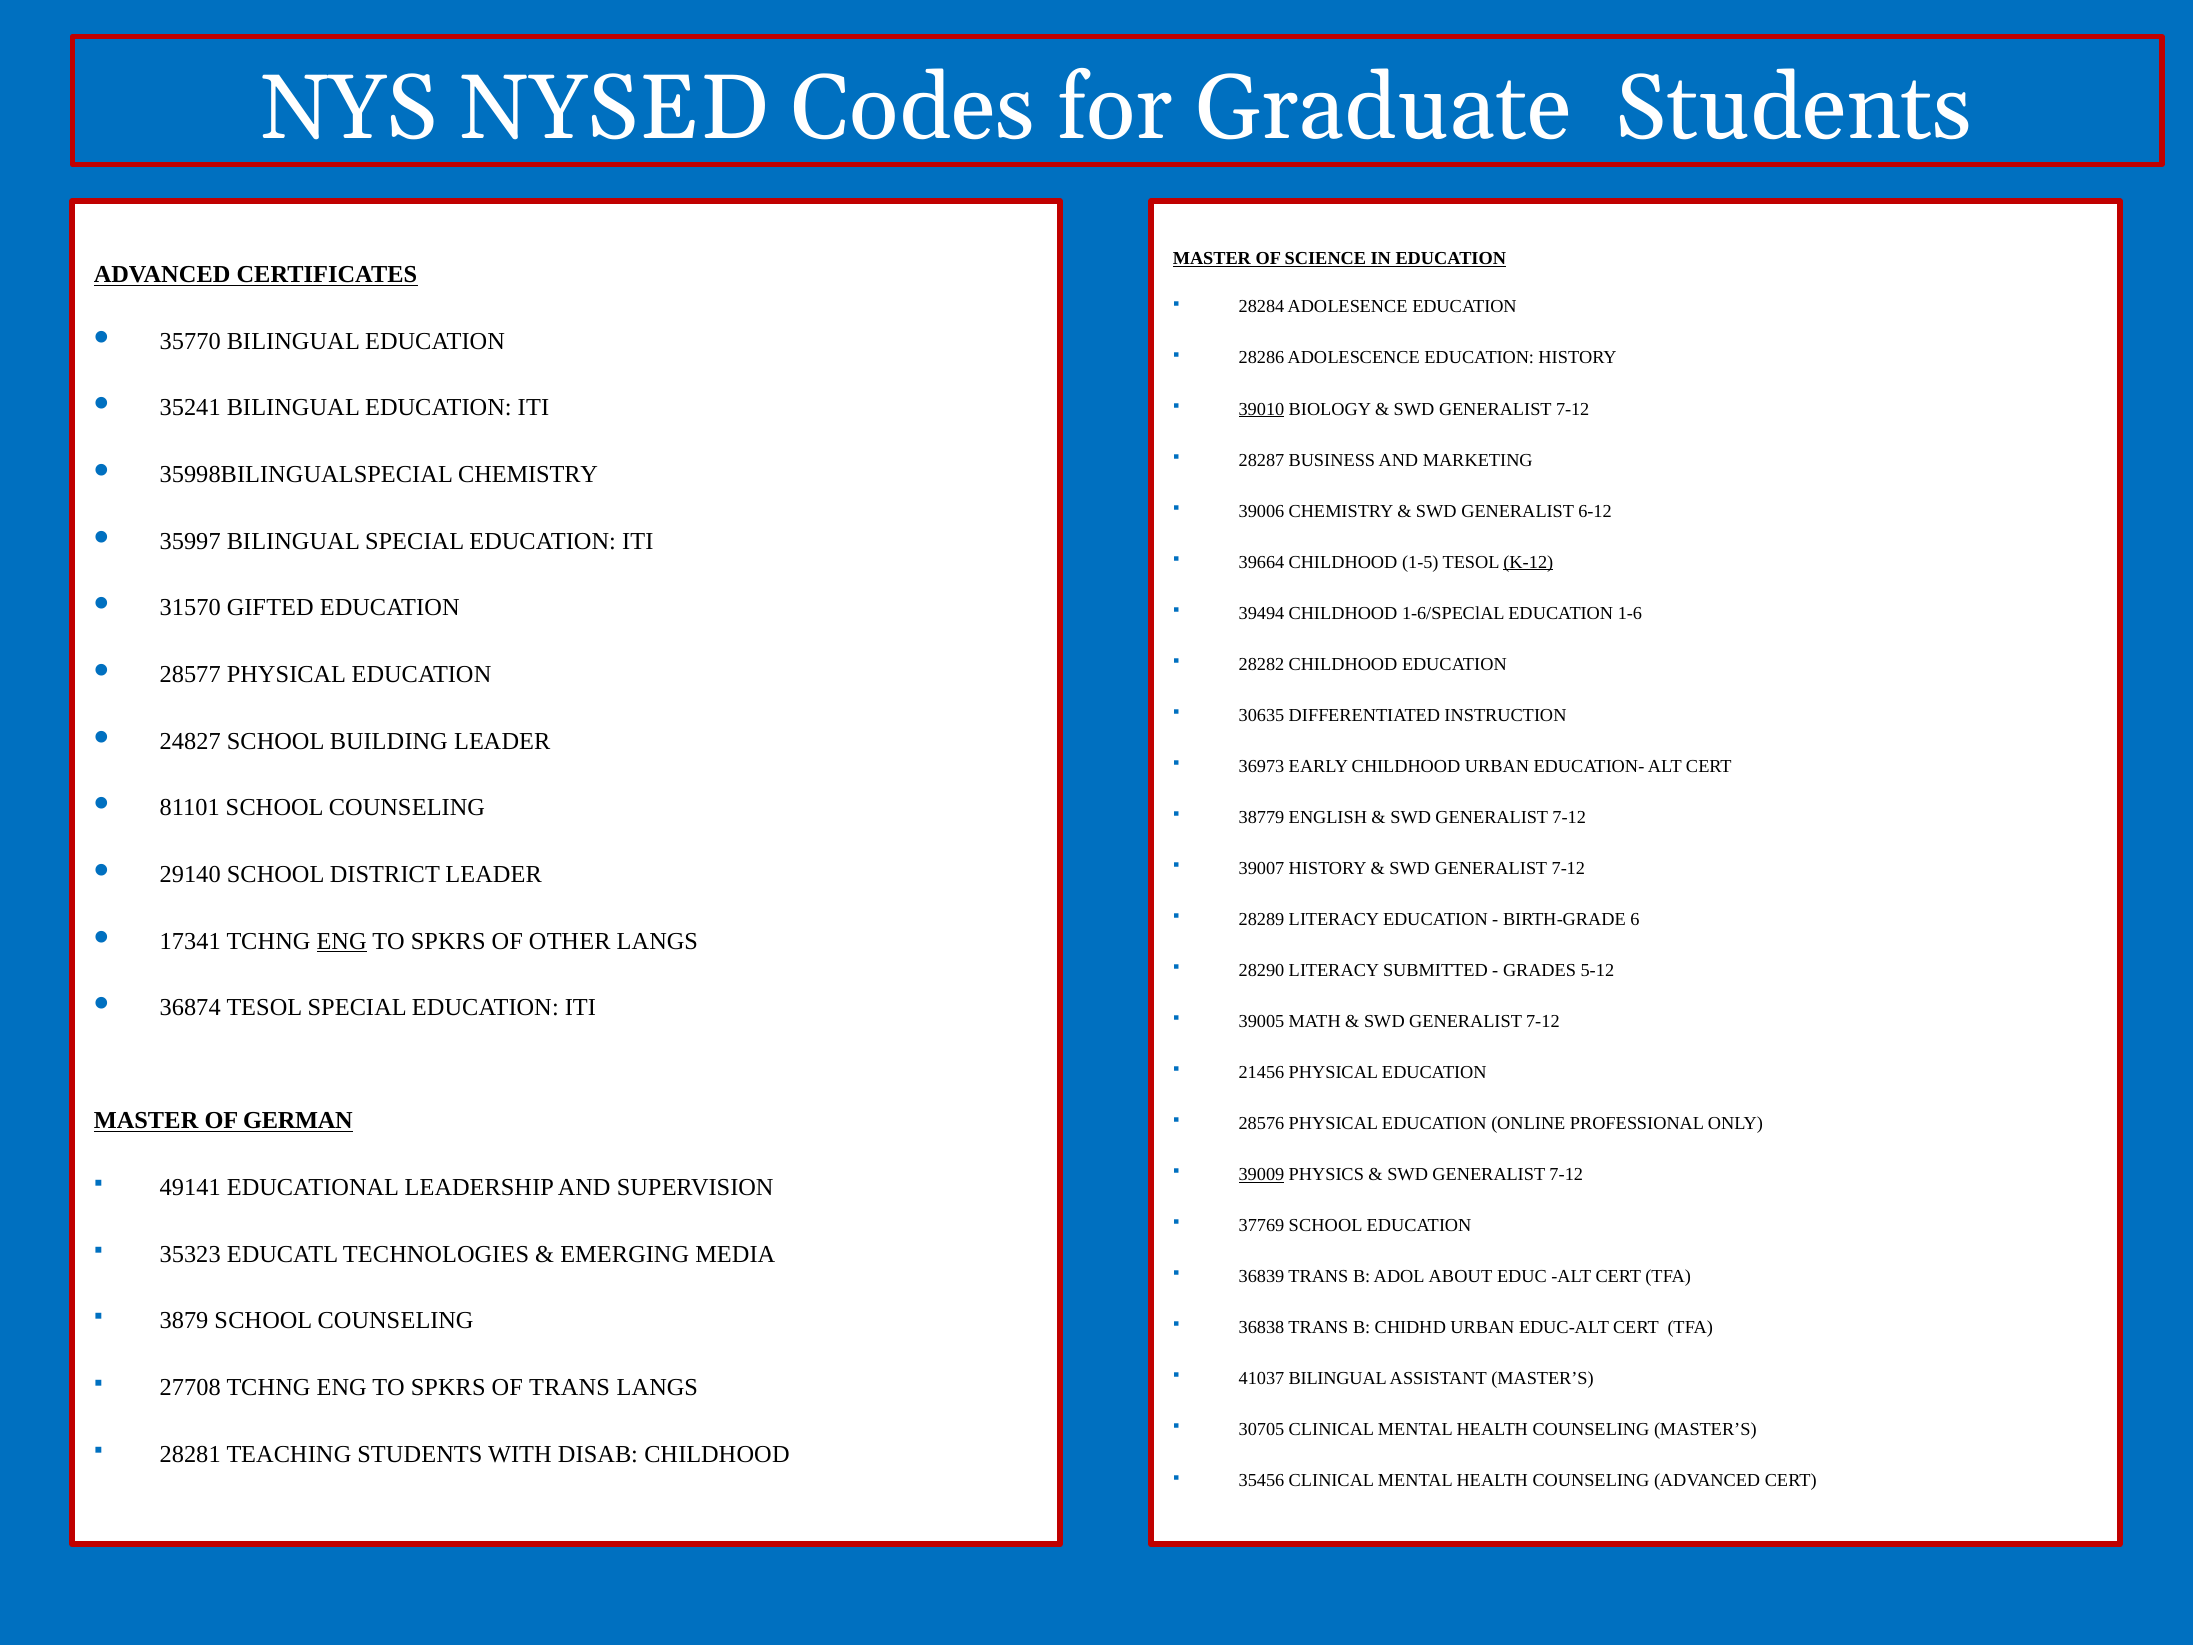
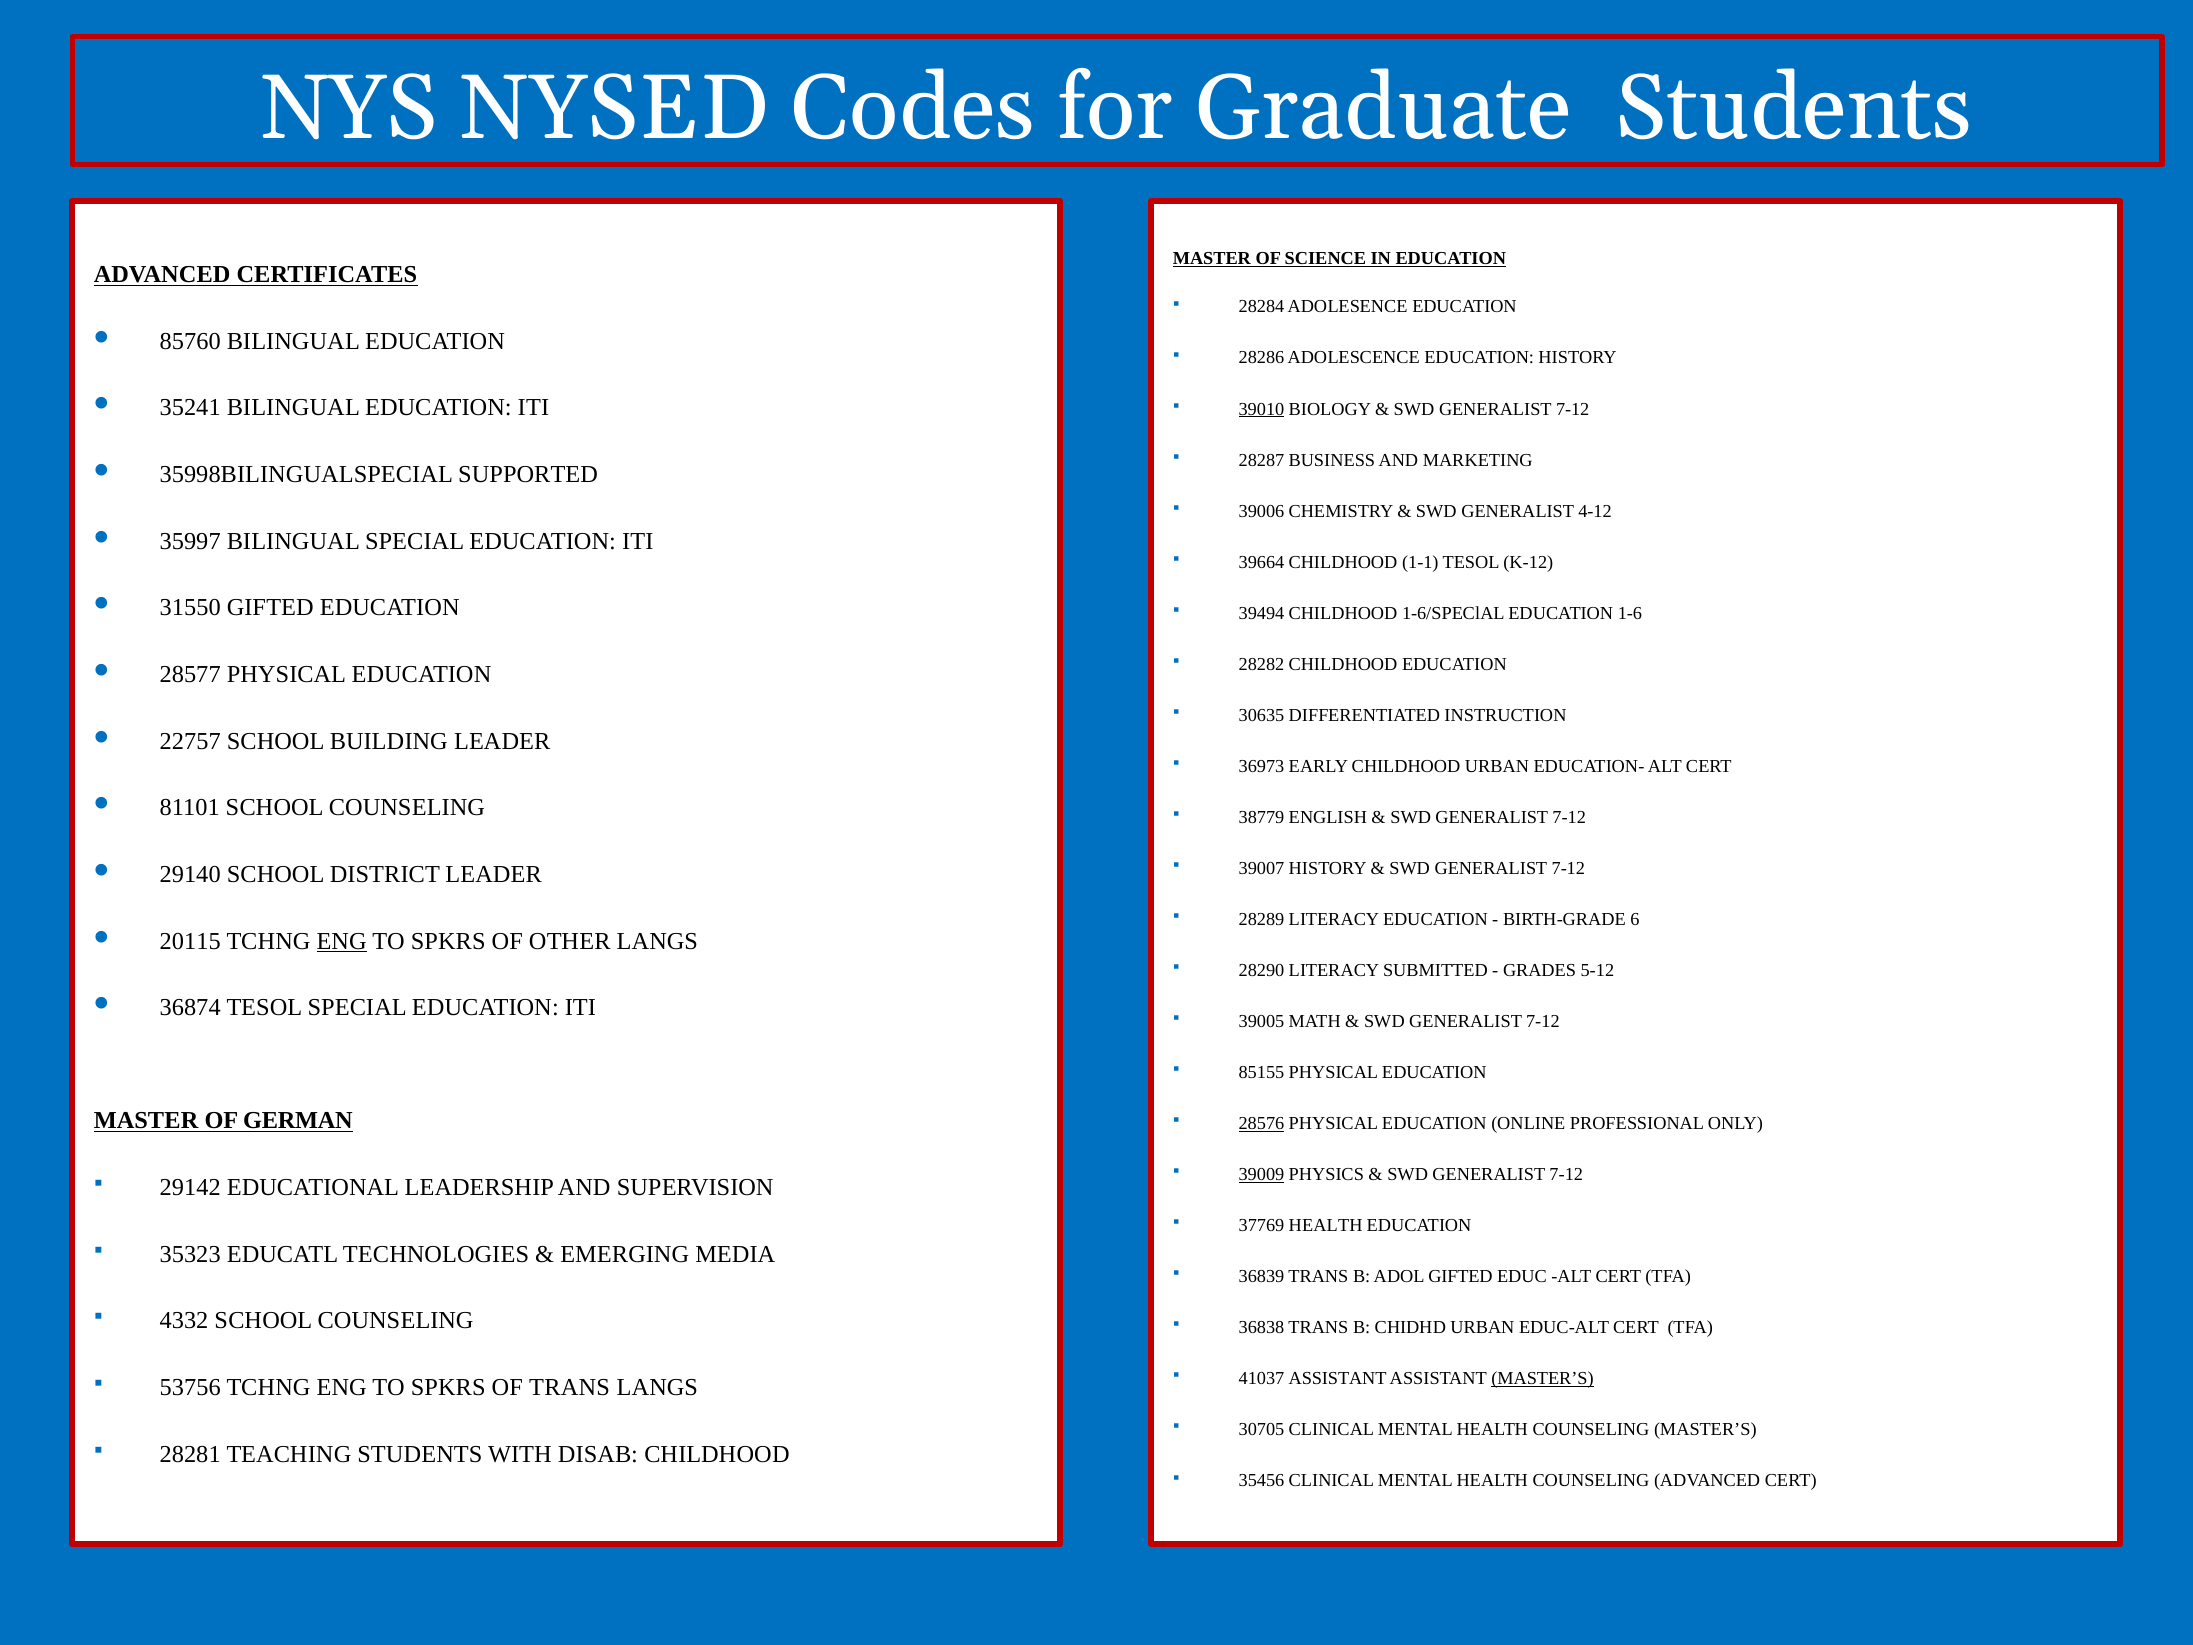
35770: 35770 -> 85760
35998BILINGUALSPECIAL CHEMISTRY: CHEMISTRY -> SUPPORTED
6-12: 6-12 -> 4-12
1-5: 1-5 -> 1-1
K-12 underline: present -> none
31570: 31570 -> 31550
24827: 24827 -> 22757
17341: 17341 -> 20115
21456: 21456 -> 85155
28576 underline: none -> present
49141: 49141 -> 29142
37769 SCHOOL: SCHOOL -> HEALTH
ADOL ABOUT: ABOUT -> GIFTED
3879: 3879 -> 4332
41037 BILINGUAL: BILINGUAL -> ASSISTANT
MASTER’S at (1542, 1378) underline: none -> present
27708: 27708 -> 53756
